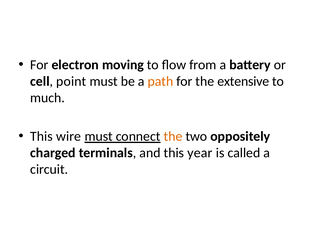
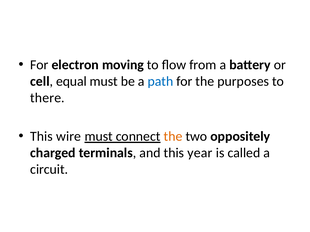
point: point -> equal
path colour: orange -> blue
extensive: extensive -> purposes
much: much -> there
